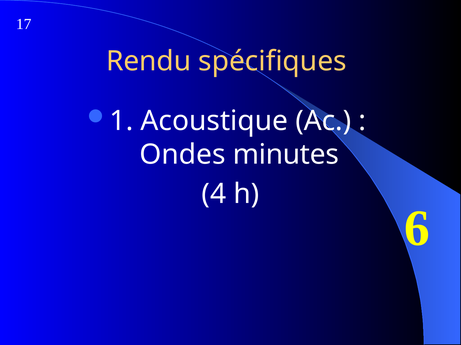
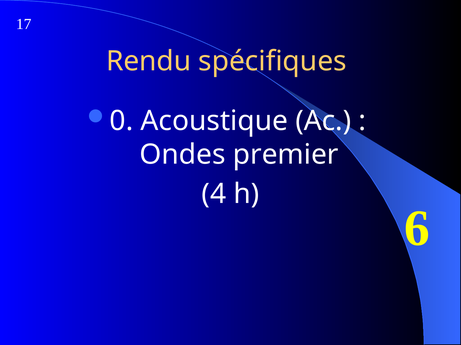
1: 1 -> 0
minutes: minutes -> premier
